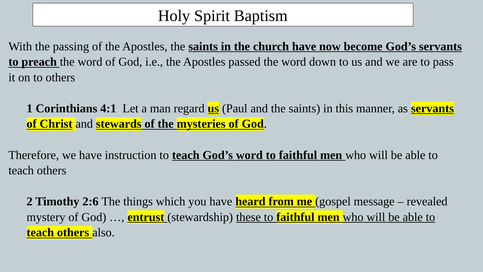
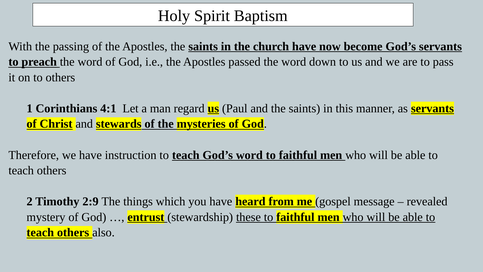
2:6: 2:6 -> 2:9
